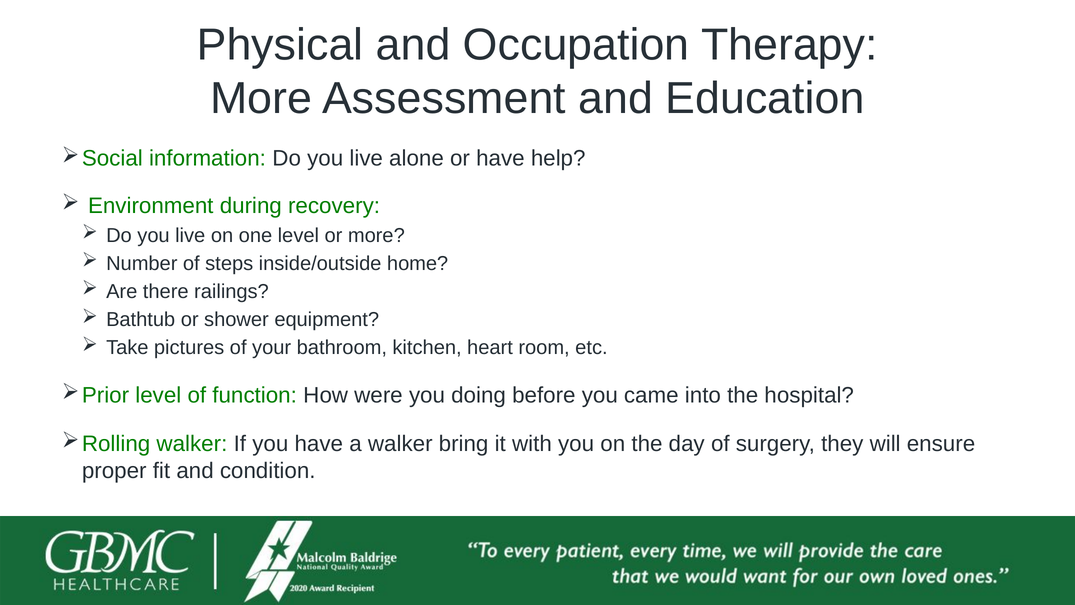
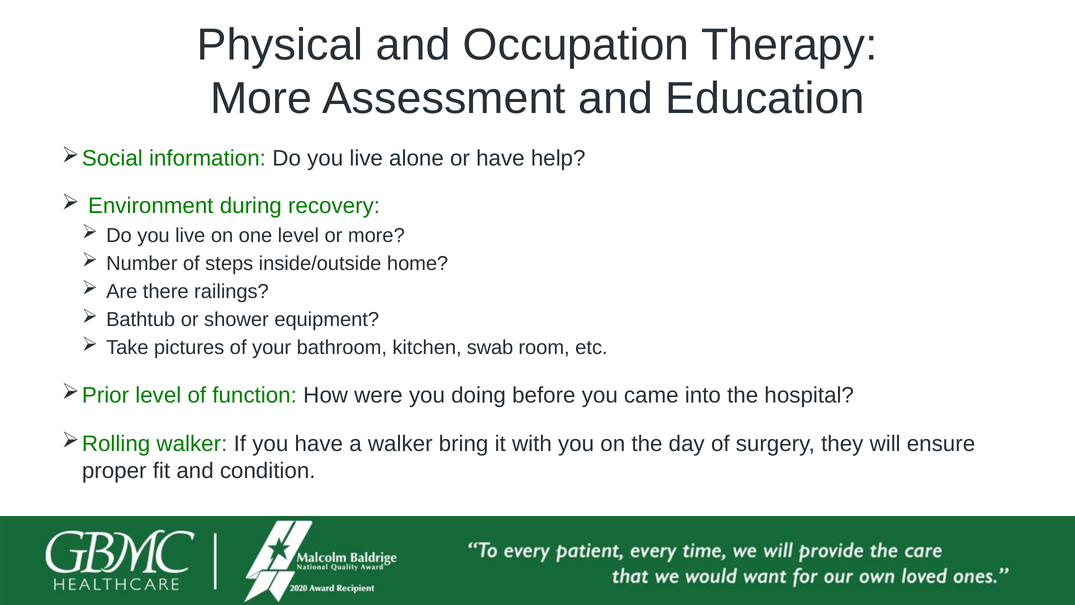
heart: heart -> swab
